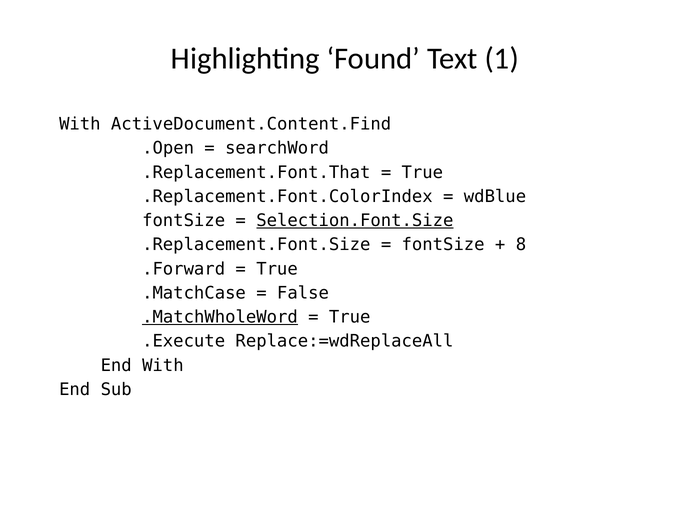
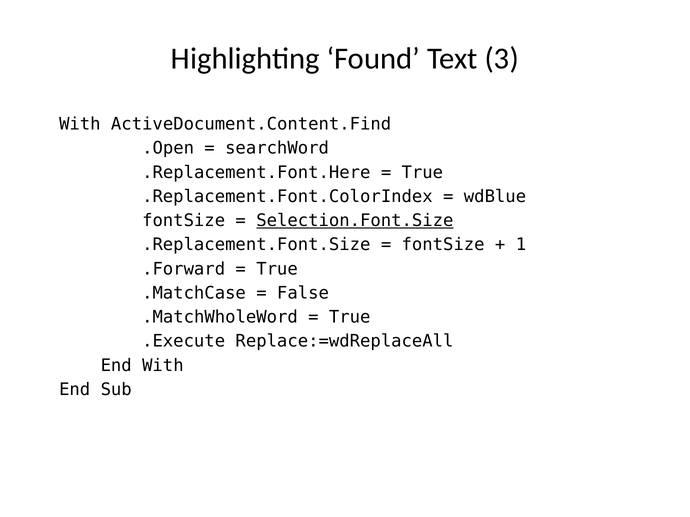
1: 1 -> 3
.Replacement.Font.That: .Replacement.Font.That -> .Replacement.Font.Here
8: 8 -> 1
.MatchWholeWord underline: present -> none
